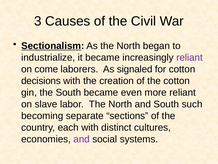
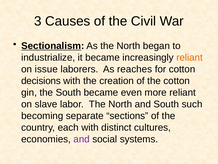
reliant at (190, 57) colour: purple -> orange
come: come -> issue
signaled: signaled -> reaches
